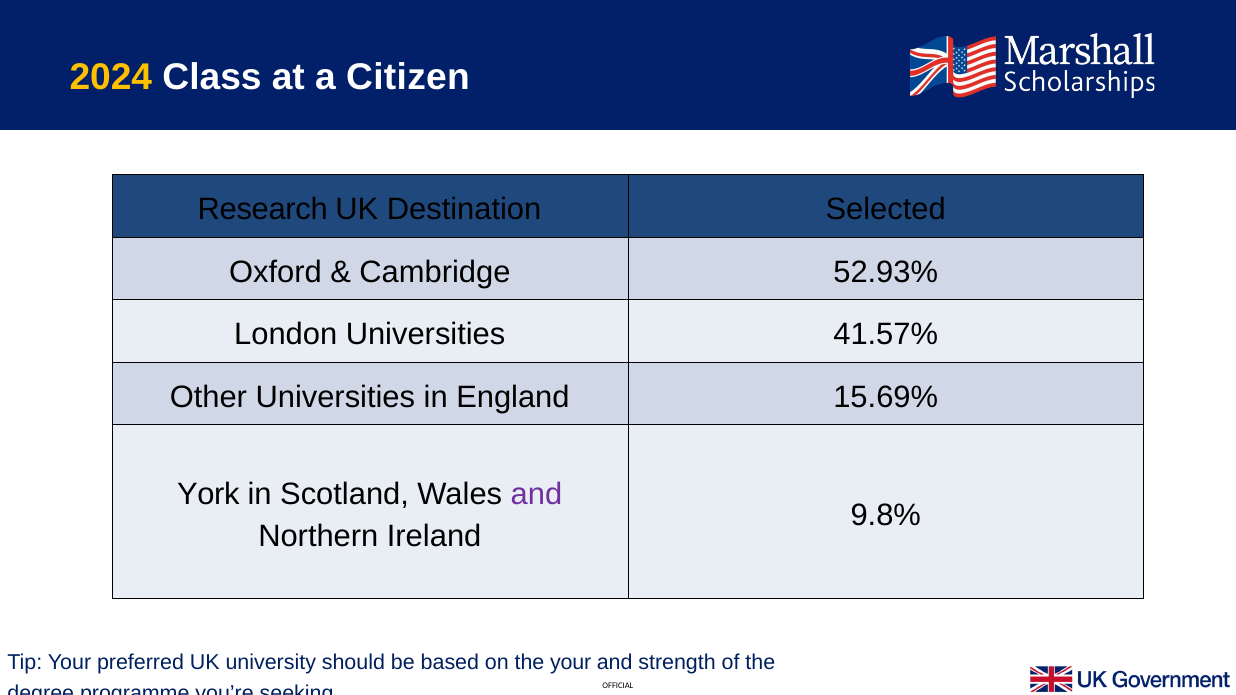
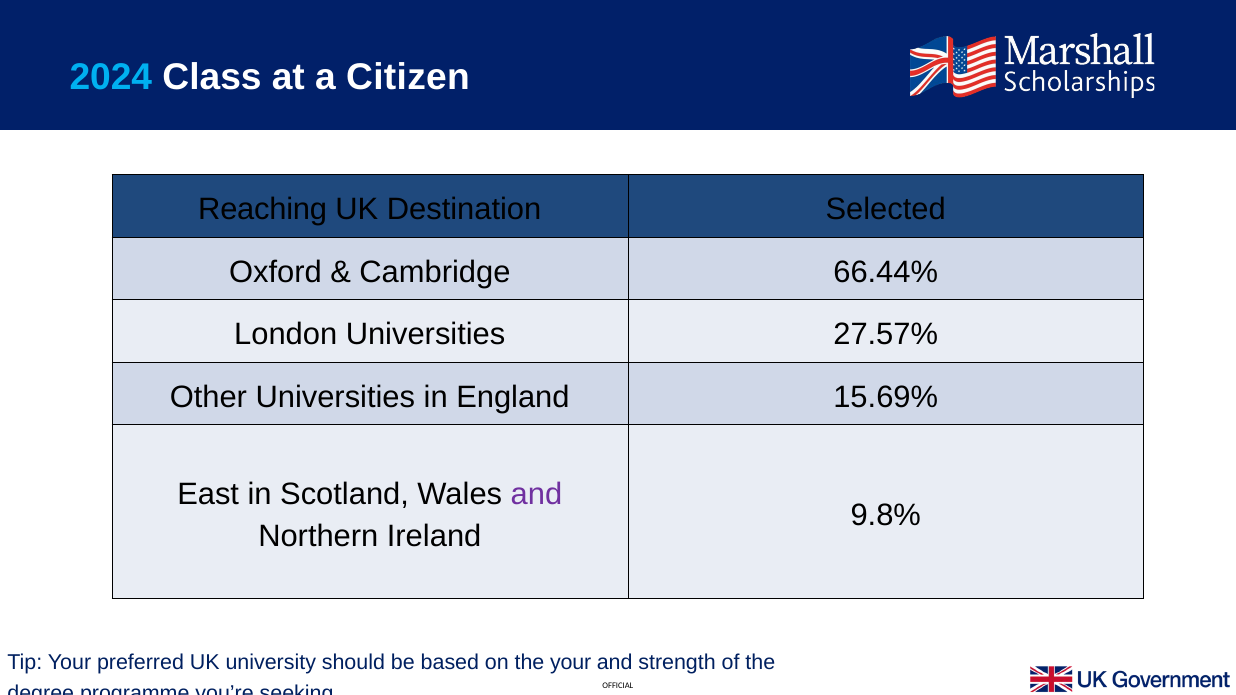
2024 colour: yellow -> light blue
Research: Research -> Reaching
52.93%: 52.93% -> 66.44%
41.57%: 41.57% -> 27.57%
York: York -> East
